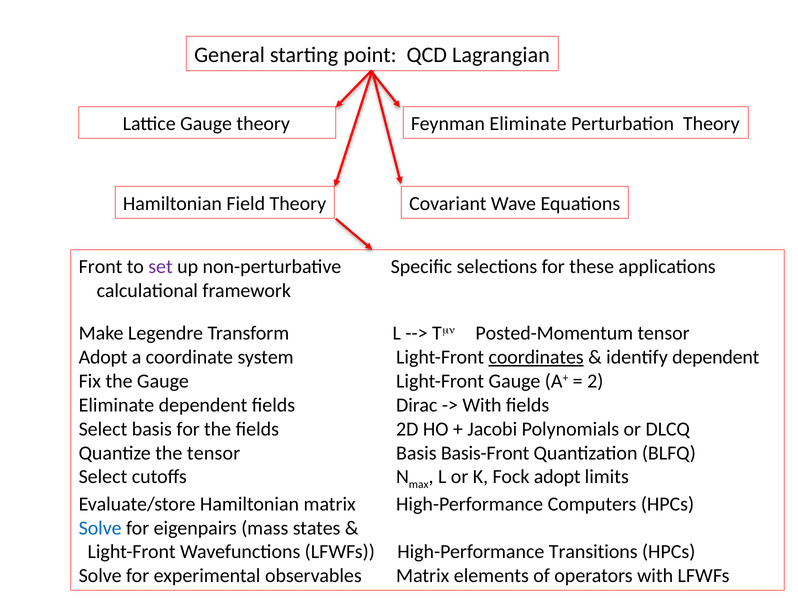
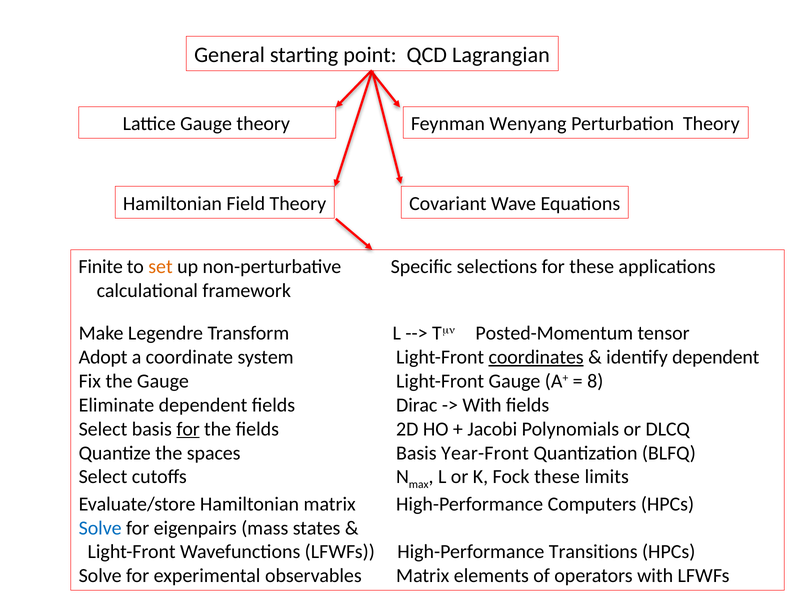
Feynman Eliminate: Eliminate -> Wenyang
Front: Front -> Finite
set colour: purple -> orange
2: 2 -> 8
for at (188, 429) underline: none -> present
the tensor: tensor -> spaces
Basis-Front: Basis-Front -> Year-Front
Fock adopt: adopt -> these
